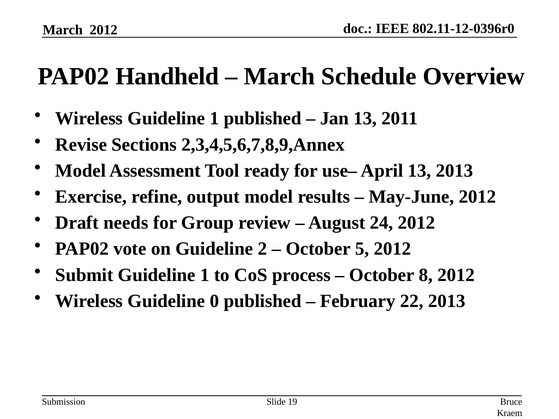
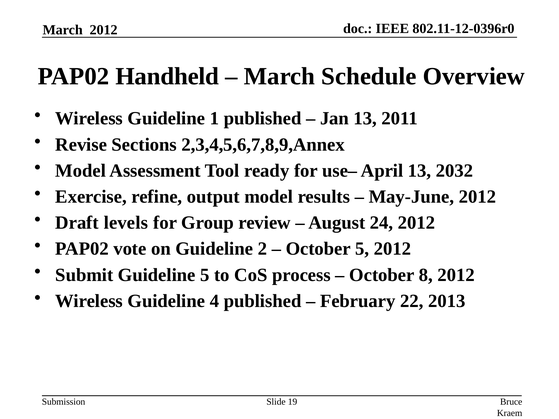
13 2013: 2013 -> 2032
needs: needs -> levels
Submit Guideline 1: 1 -> 5
0: 0 -> 4
